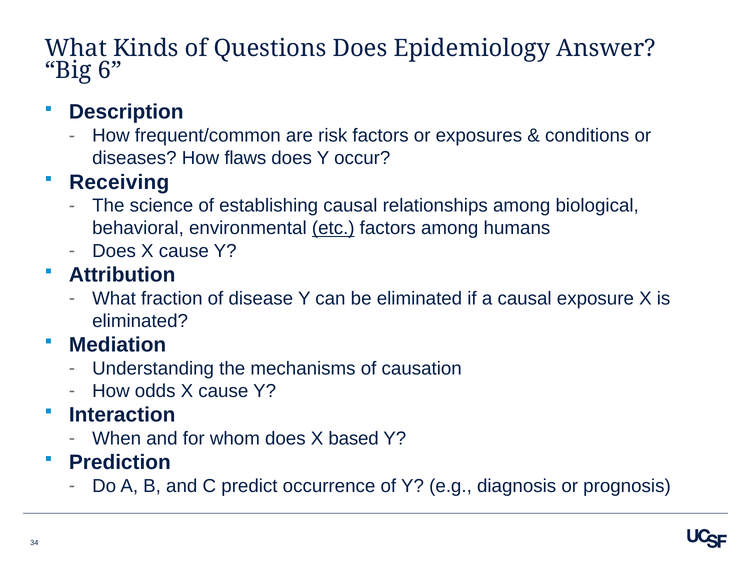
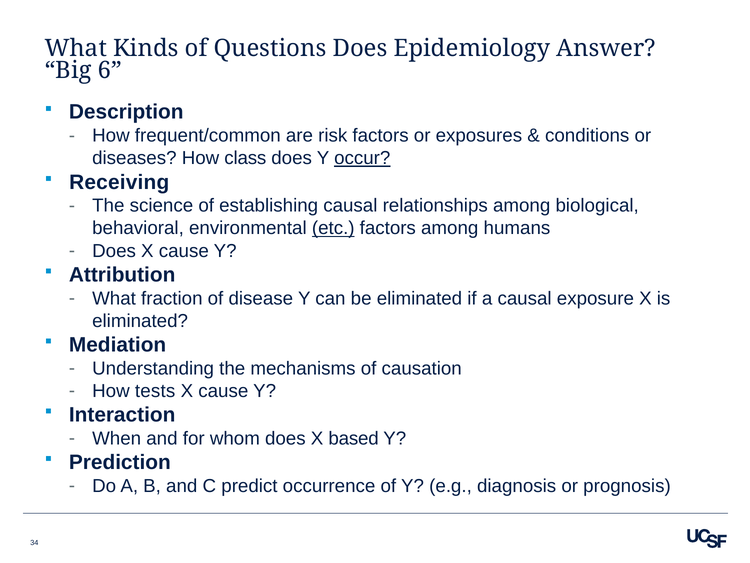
flaws: flaws -> class
occur underline: none -> present
odds: odds -> tests
